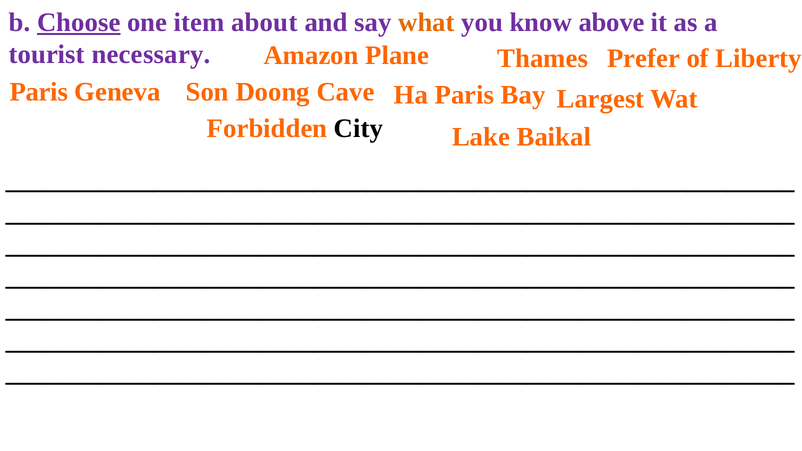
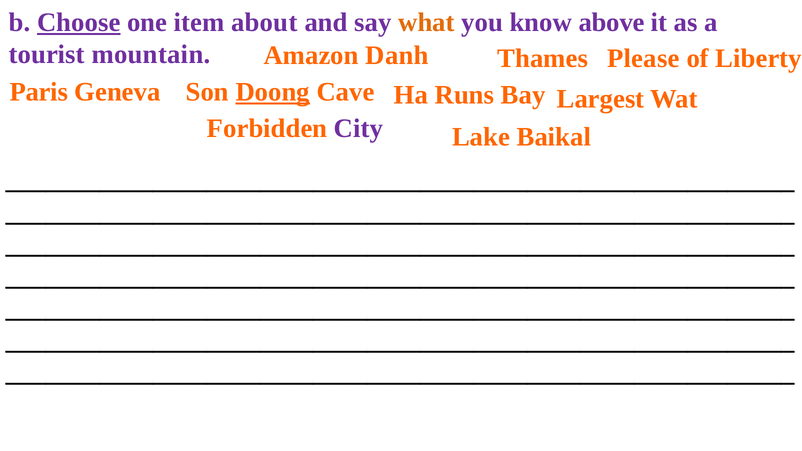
necessary: necessary -> mountain
Plane: Plane -> Danh
Prefer: Prefer -> Please
Doong underline: none -> present
Ha Paris: Paris -> Runs
City colour: black -> purple
